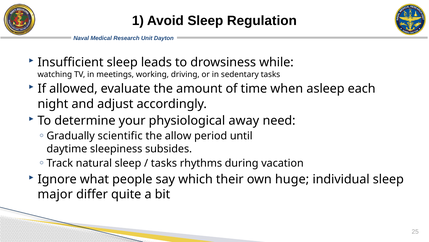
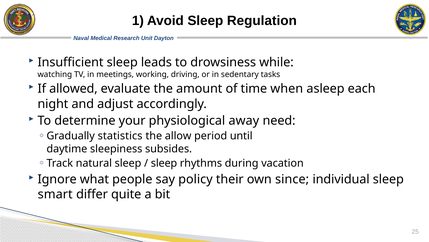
scientific: scientific -> statistics
tasks at (164, 163): tasks -> sleep
which: which -> policy
huge: huge -> since
major: major -> smart
